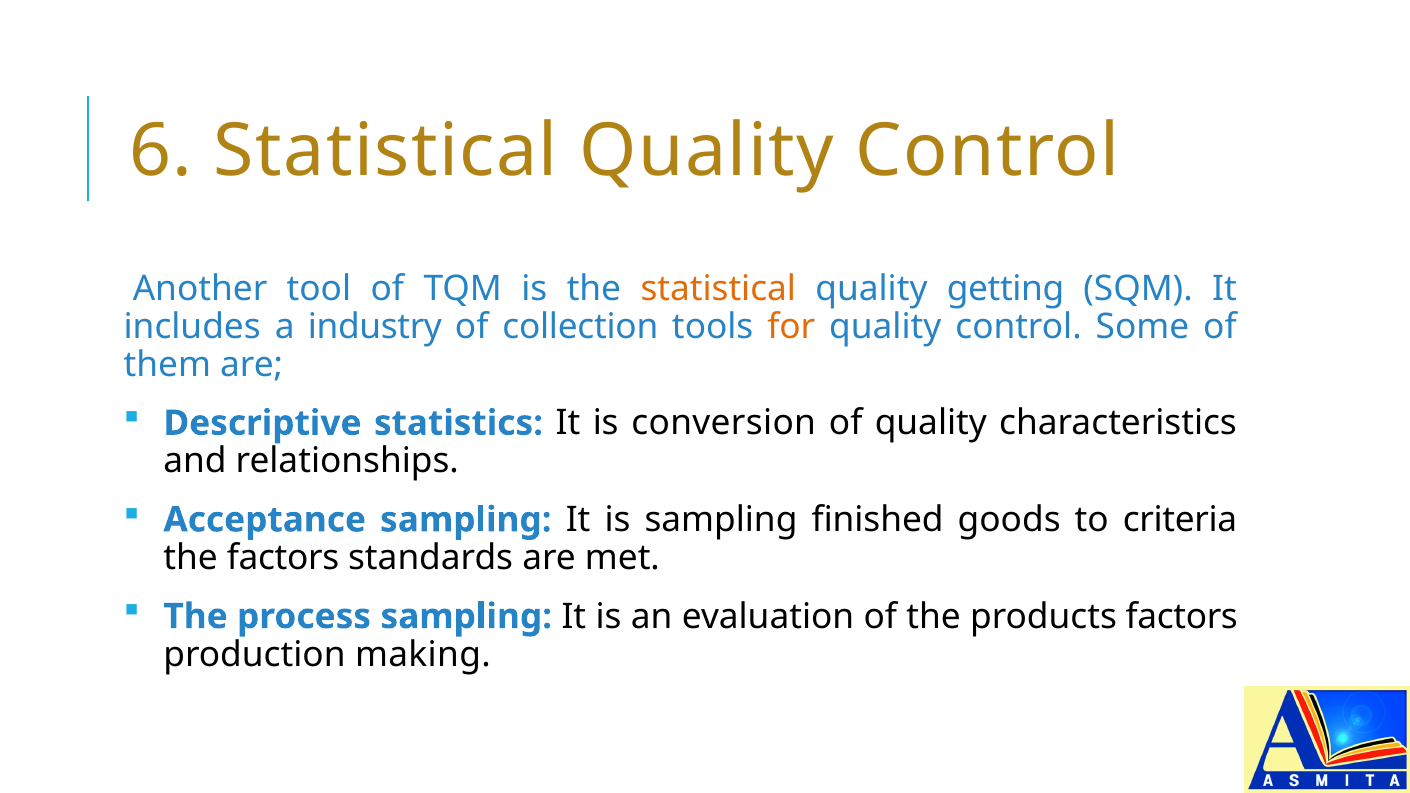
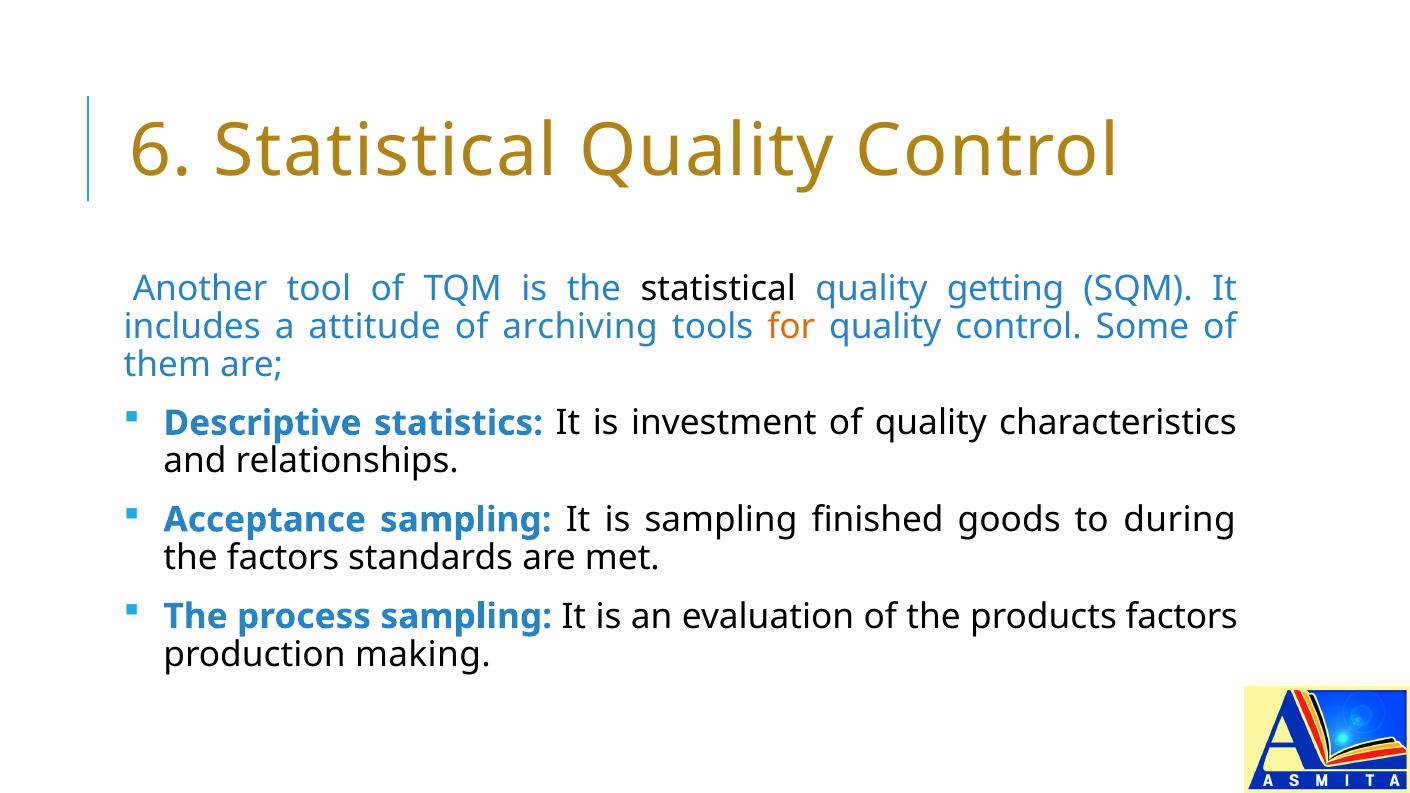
statistical at (718, 288) colour: orange -> black
industry: industry -> attitude
collection: collection -> archiving
conversion: conversion -> investment
criteria: criteria -> during
